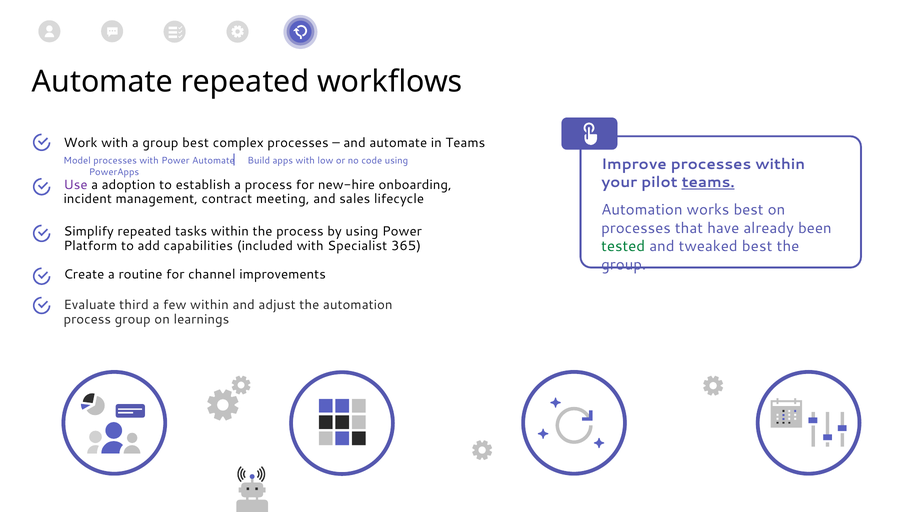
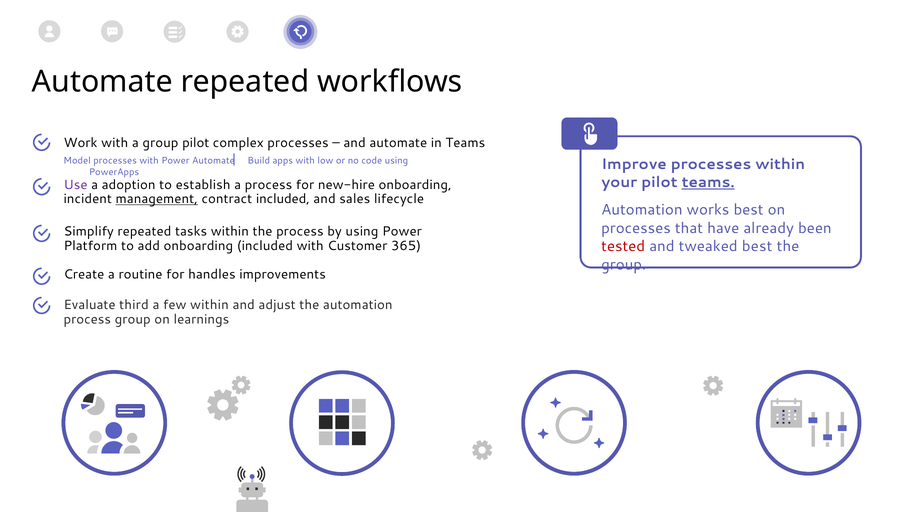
group best: best -> pilot
management underline: none -> present
contract meeting: meeting -> included
tested colour: green -> red
add capabilities: capabilities -> onboarding
Specialist: Specialist -> Customer
channel: channel -> handles
